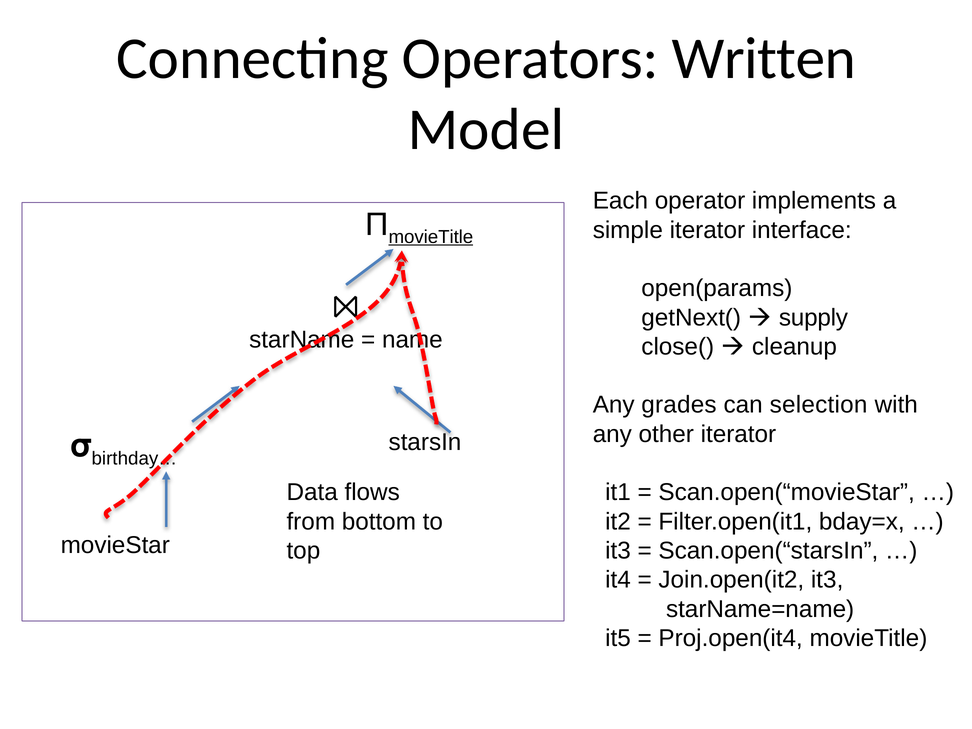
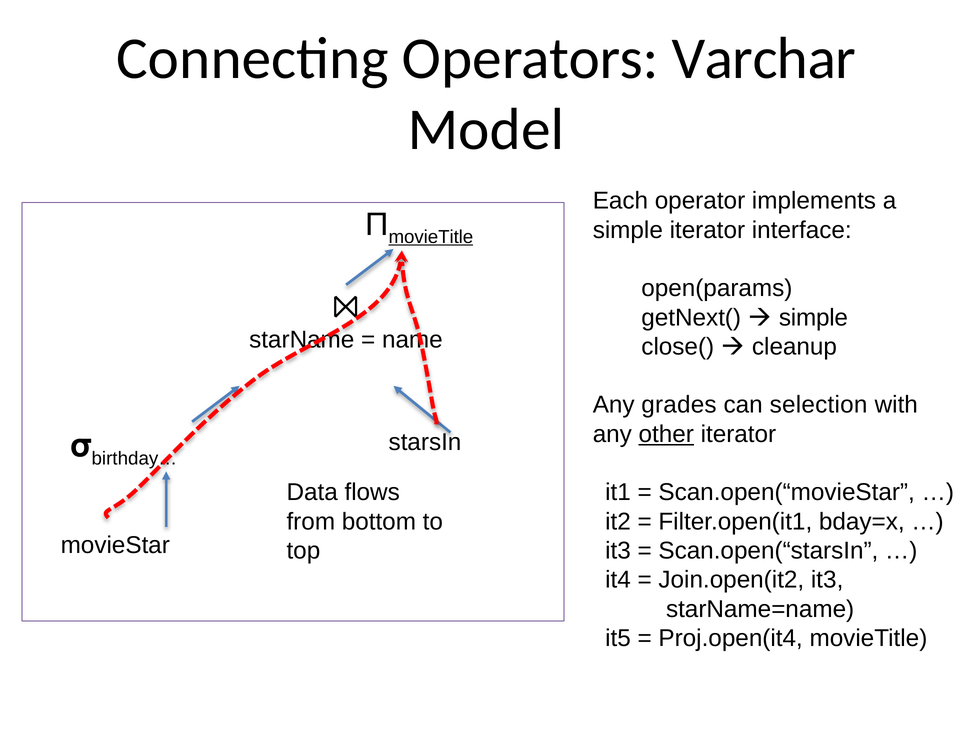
Written: Written -> Varchar
supply at (813, 317): supply -> simple
other underline: none -> present
